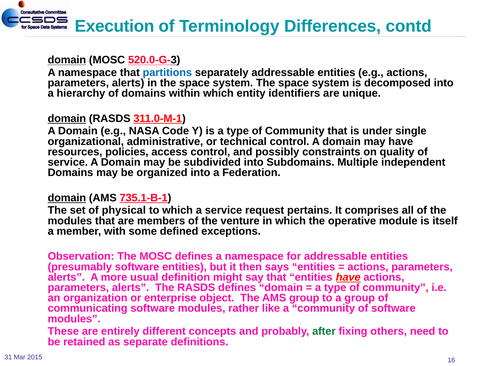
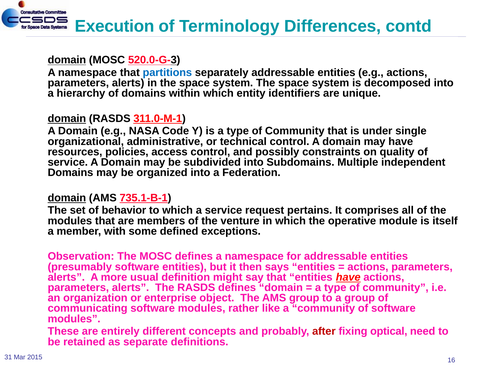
physical: physical -> behavior
after colour: green -> red
others: others -> optical
